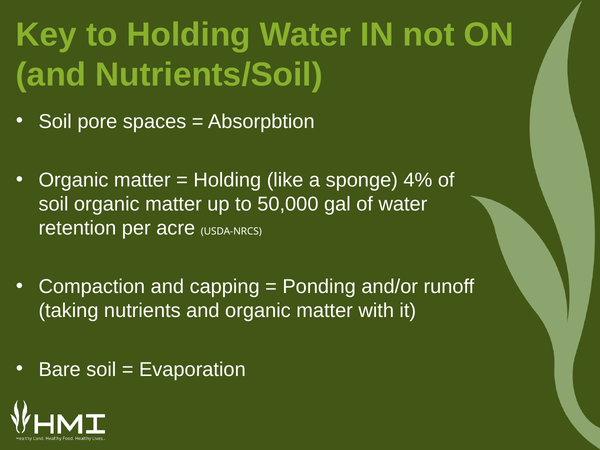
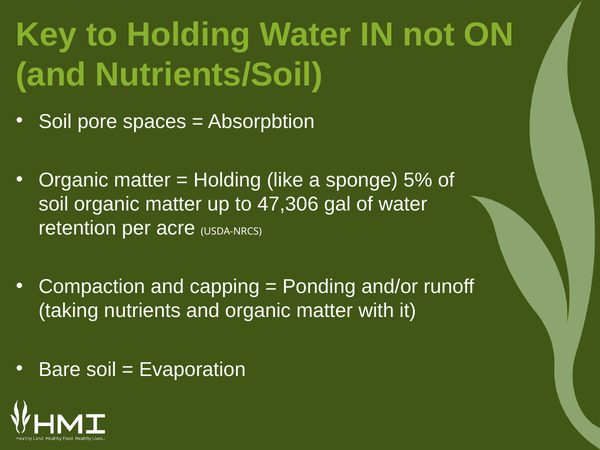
4%: 4% -> 5%
50,000: 50,000 -> 47,306
